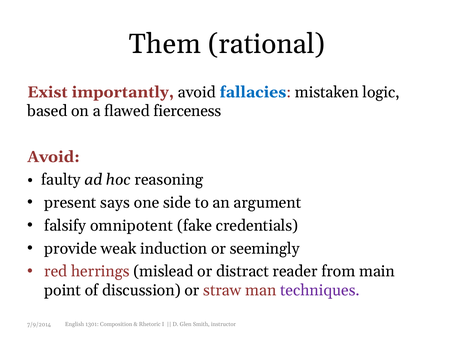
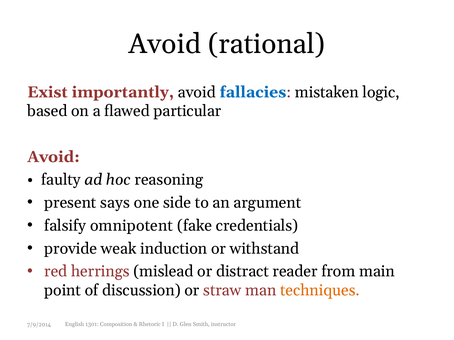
Them at (165, 44): Them -> Avoid
fierceness: fierceness -> particular
seemingly: seemingly -> withstand
techniques colour: purple -> orange
